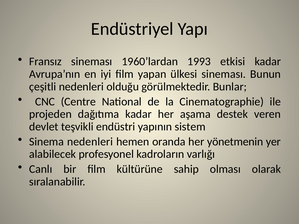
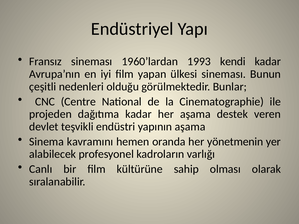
etkisi: etkisi -> kendi
yapının sistem: sistem -> aşama
Sinema nedenleri: nedenleri -> kavramını
